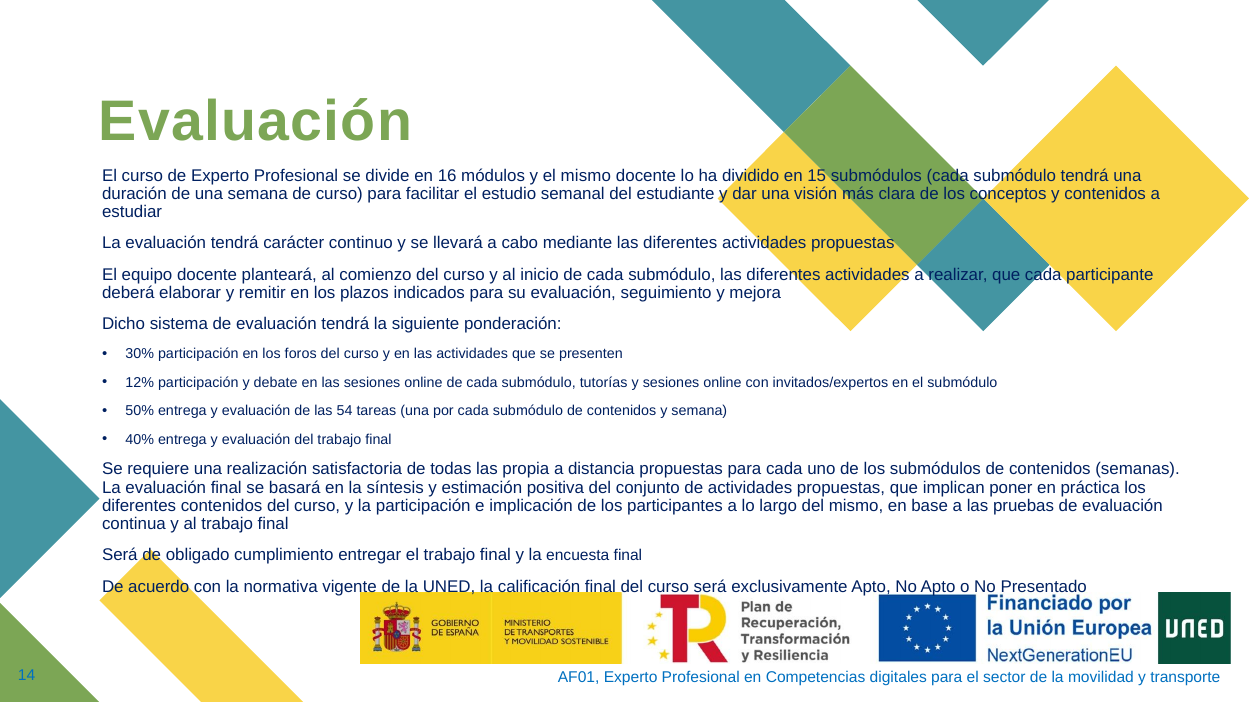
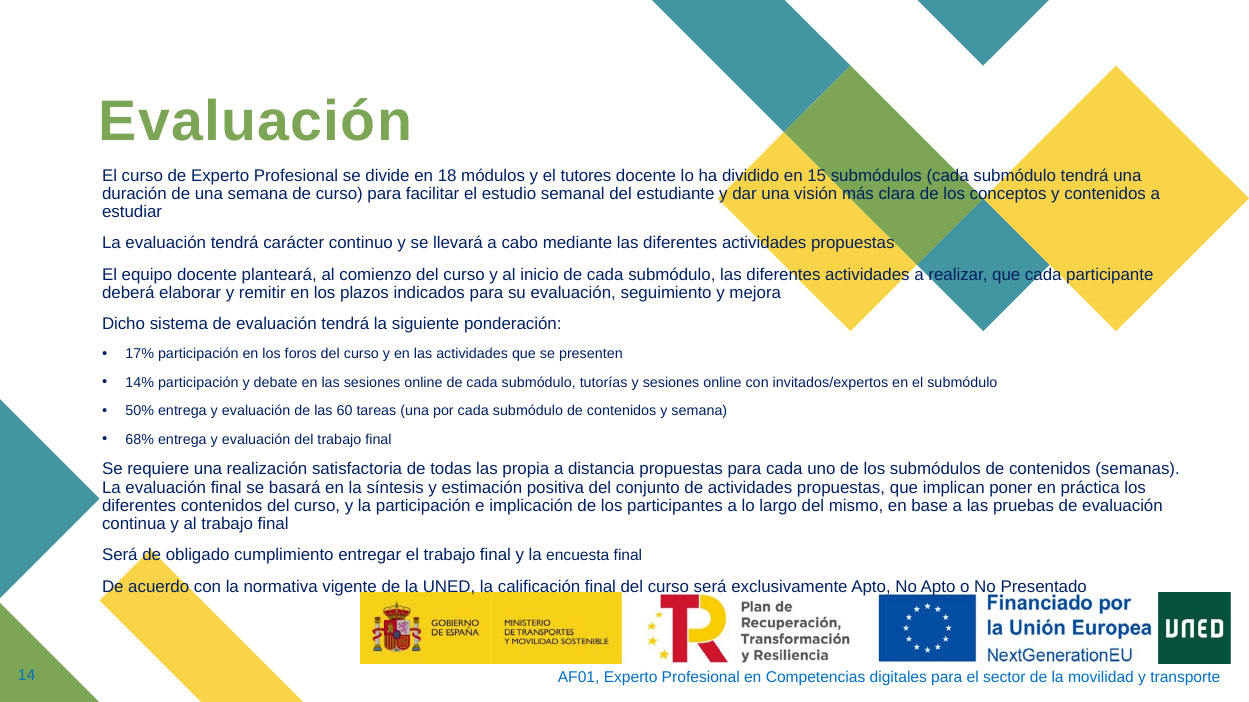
16: 16 -> 18
el mismo: mismo -> tutores
30%: 30% -> 17%
12%: 12% -> 14%
54: 54 -> 60
40%: 40% -> 68%
